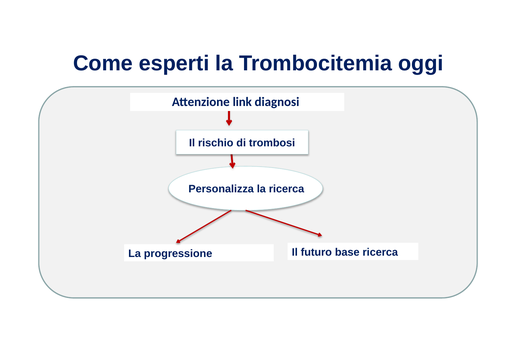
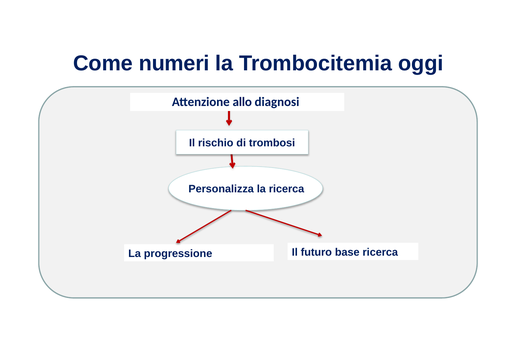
esperti: esperti -> numeri
link: link -> allo
